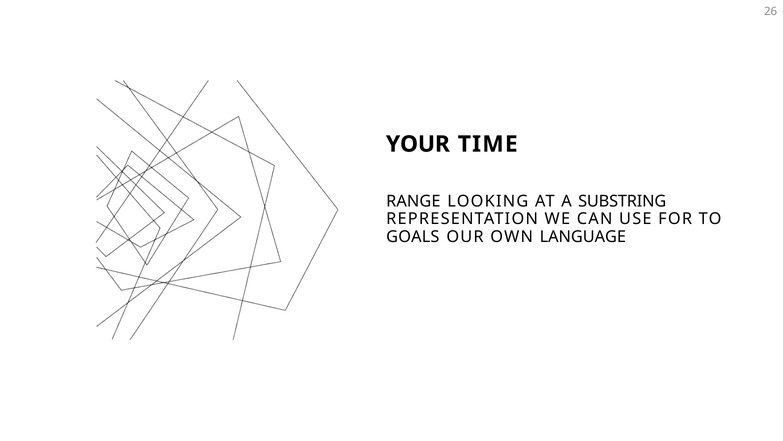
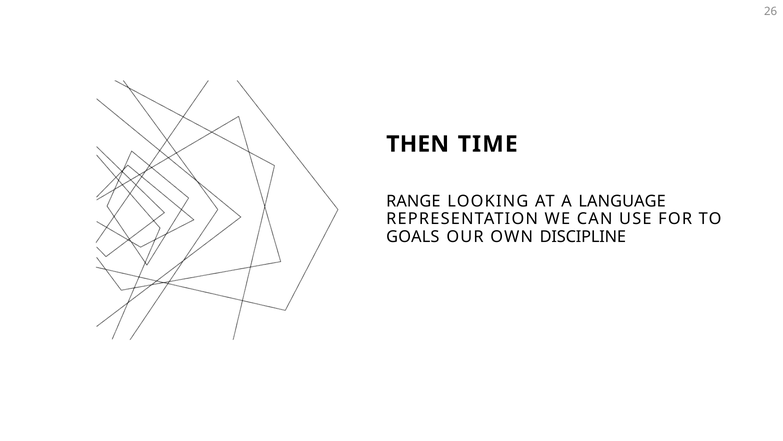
YOUR: YOUR -> THEN
SUBSTRING: SUBSTRING -> LANGUAGE
LANGUAGE: LANGUAGE -> DISCIPLINE
